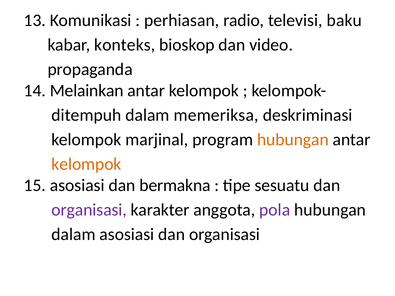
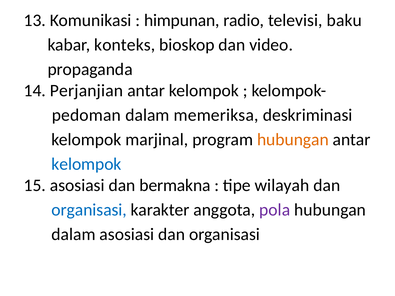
perhiasan: perhiasan -> himpunan
Melainkan: Melainkan -> Perjanjian
ditempuh: ditempuh -> pedoman
kelompok at (86, 164) colour: orange -> blue
sesuatu: sesuatu -> wilayah
organisasi at (89, 210) colour: purple -> blue
